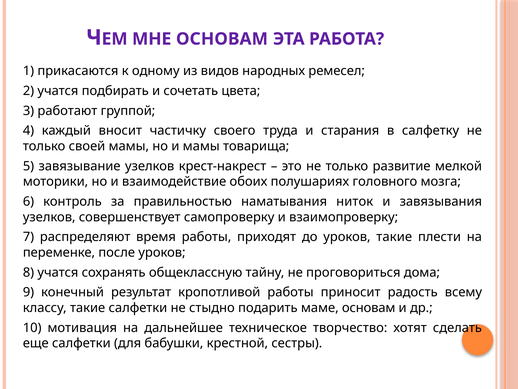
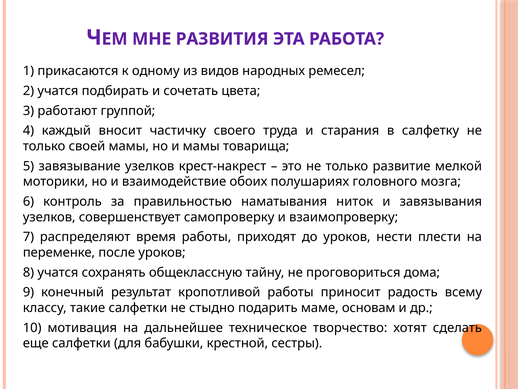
МНЕ ОСНОВАМ: ОСНОВАМ -> РАЗВИТИЯ
уроков такие: такие -> нести
